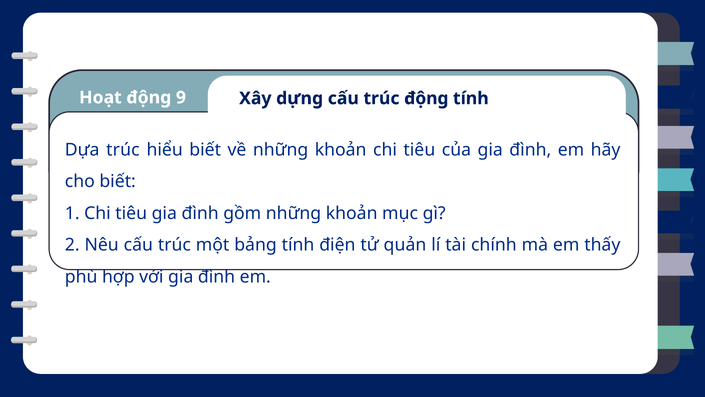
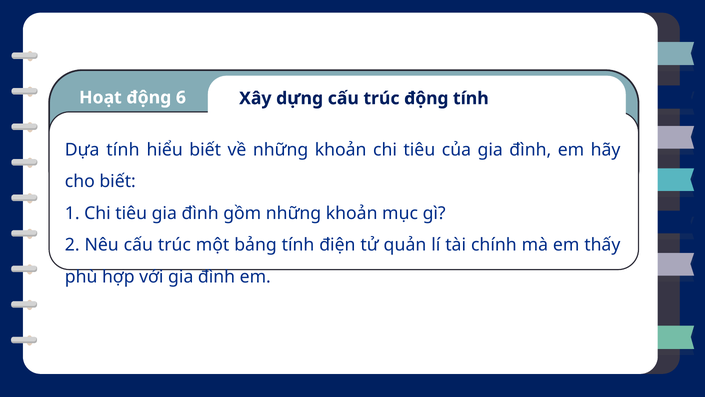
9: 9 -> 6
Dựa trúc: trúc -> tính
